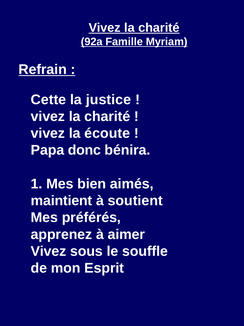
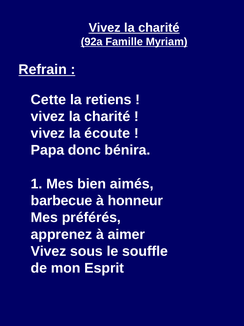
justice: justice -> retiens
maintient: maintient -> barbecue
soutient: soutient -> honneur
